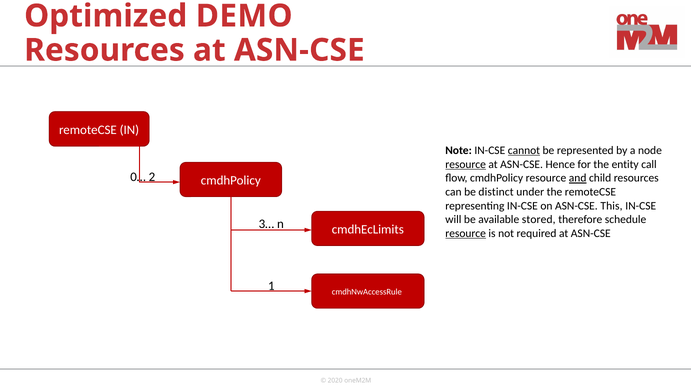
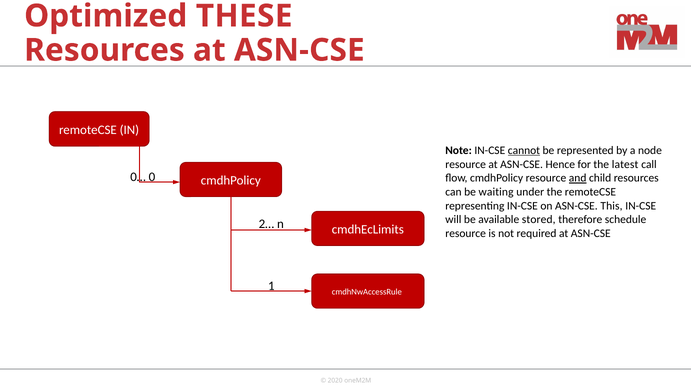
DEMO: DEMO -> THESE
resource at (466, 164) underline: present -> none
entity: entity -> latest
2: 2 -> 0
distinct: distinct -> waiting
3…: 3… -> 2…
resource at (466, 233) underline: present -> none
